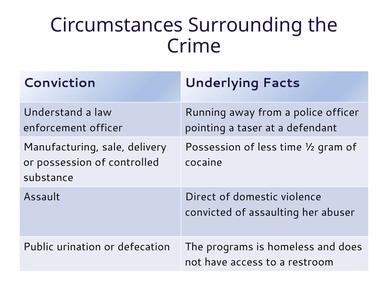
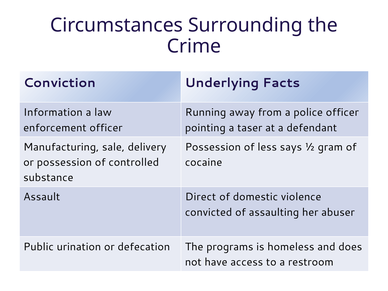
Understand: Understand -> Information
time: time -> says
